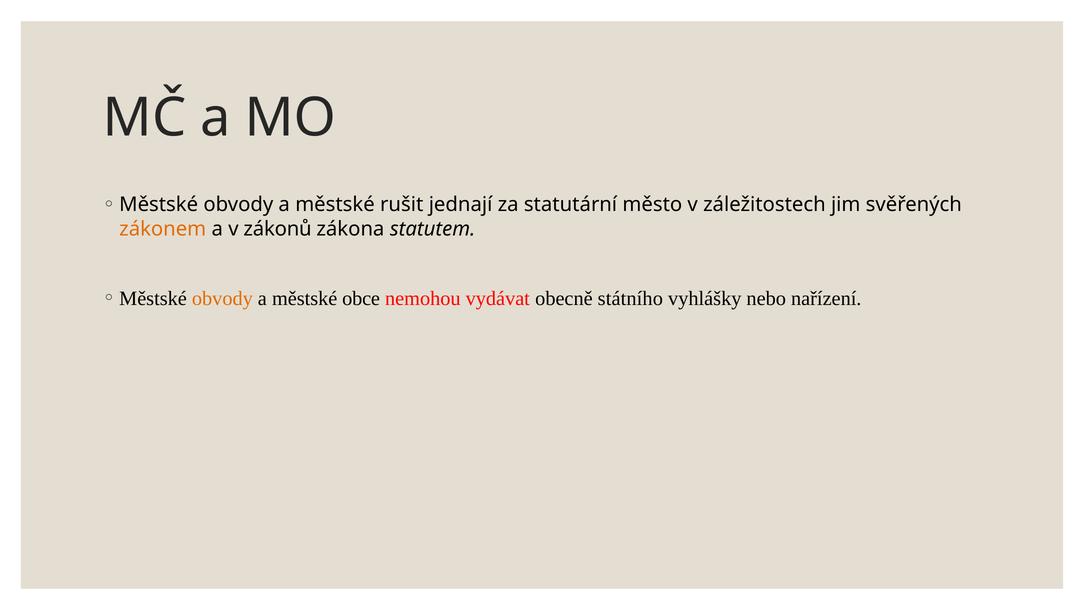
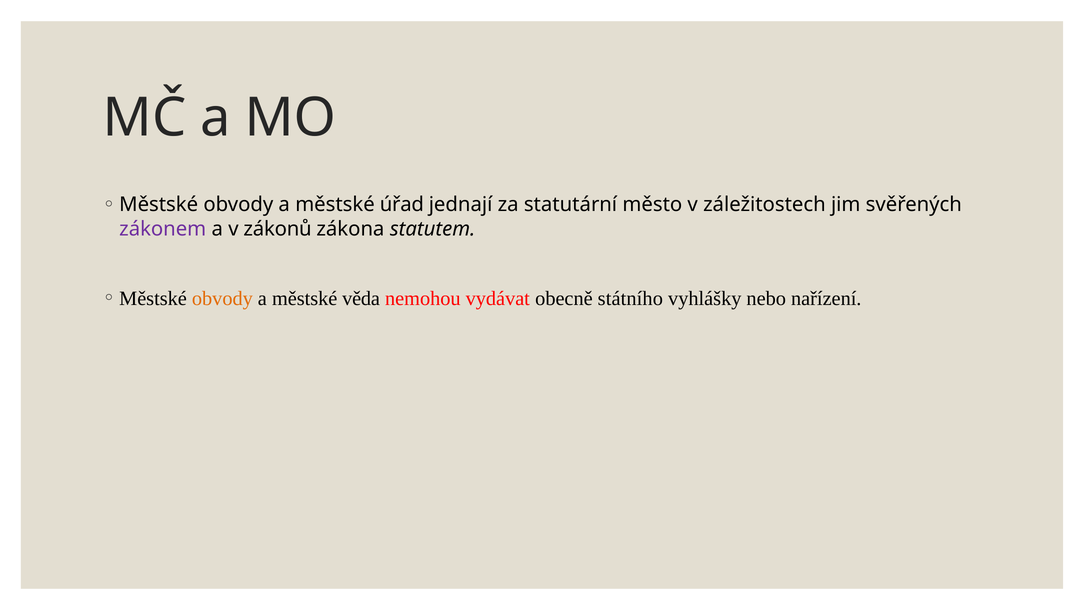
rušit: rušit -> úřad
zákonem colour: orange -> purple
obce: obce -> věda
